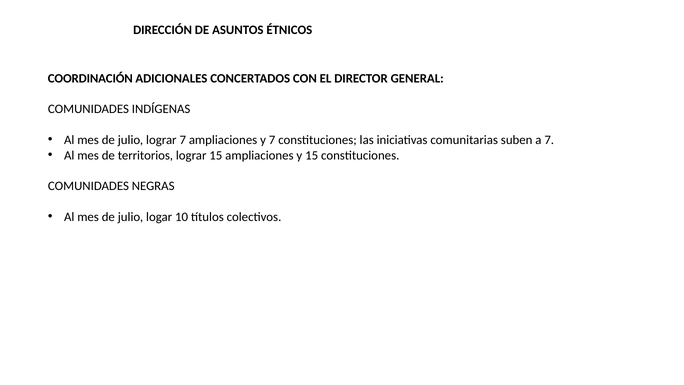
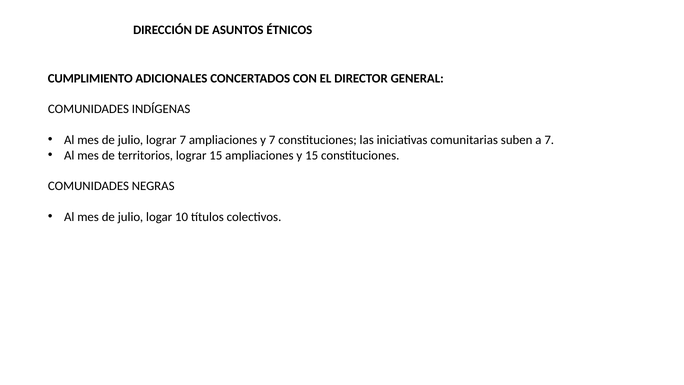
COORDINACIÓN: COORDINACIÓN -> CUMPLIMIENTO
